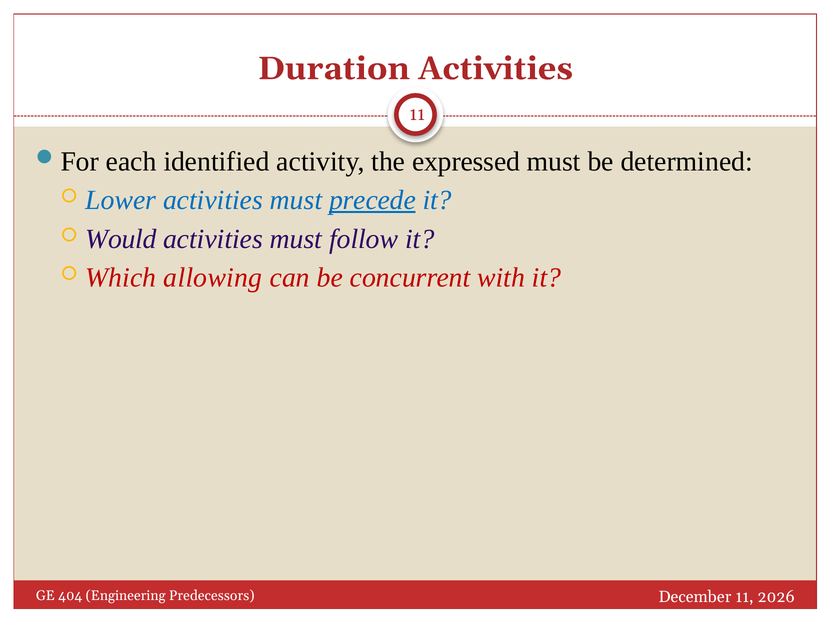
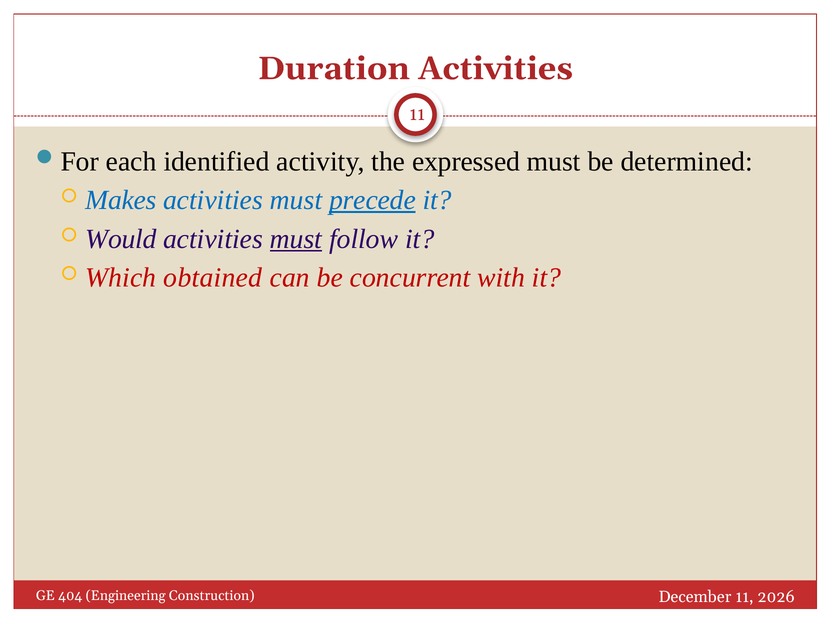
Lower: Lower -> Makes
must at (296, 239) underline: none -> present
allowing: allowing -> obtained
Predecessors: Predecessors -> Construction
